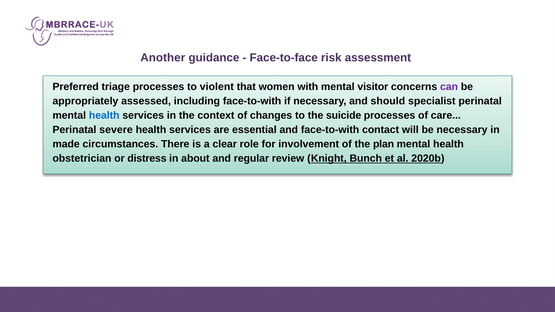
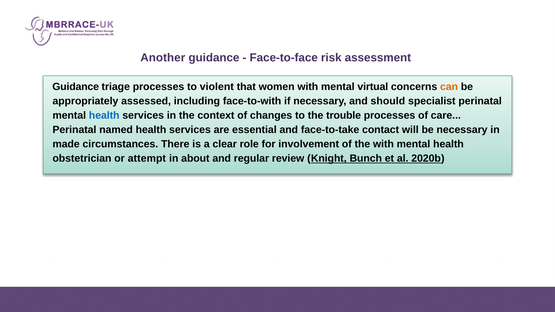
Preferred at (76, 87): Preferred -> Guidance
visitor: visitor -> virtual
can colour: purple -> orange
suicide: suicide -> trouble
severe: severe -> named
and face-to-with: face-to-with -> face-to-take
the plan: plan -> with
distress: distress -> attempt
